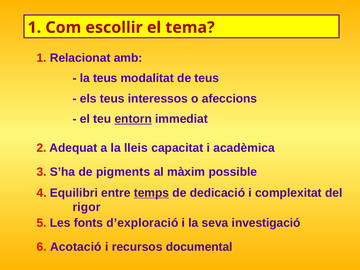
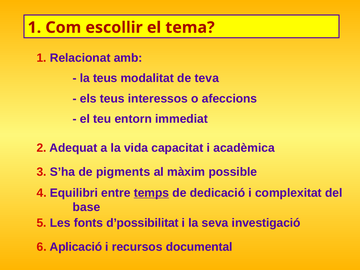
de teus: teus -> teva
entorn underline: present -> none
lleis: lleis -> vida
rigor: rigor -> base
d’exploració: d’exploració -> d’possibilitat
Acotació: Acotació -> Aplicació
